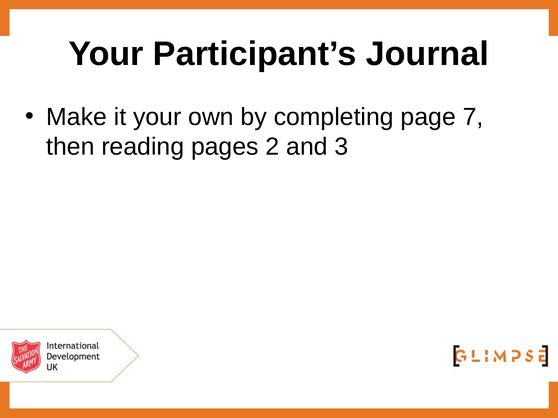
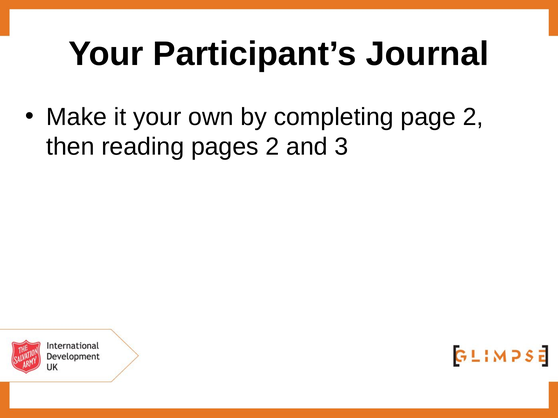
page 7: 7 -> 2
